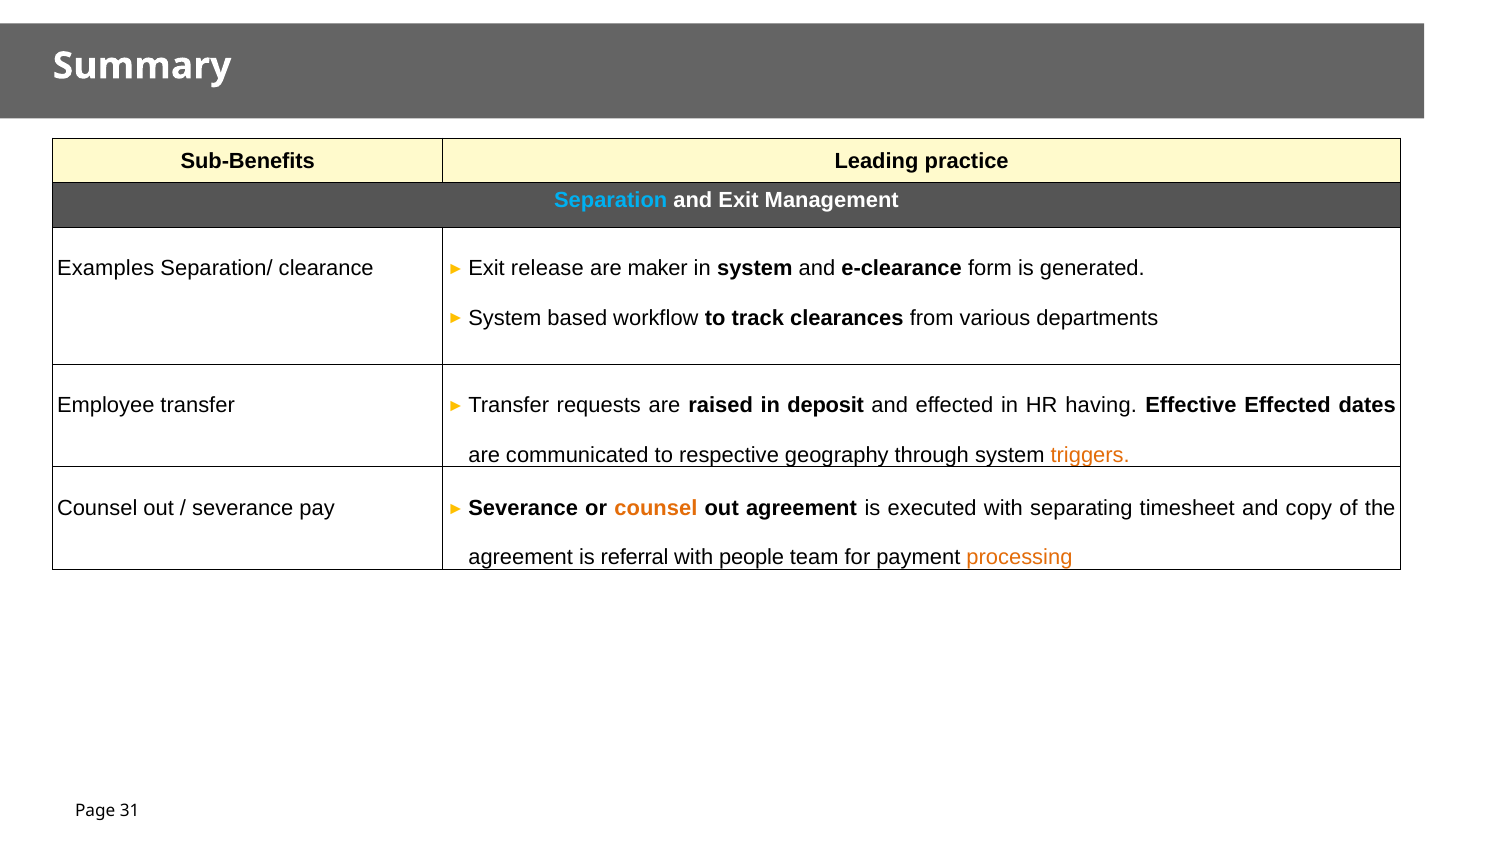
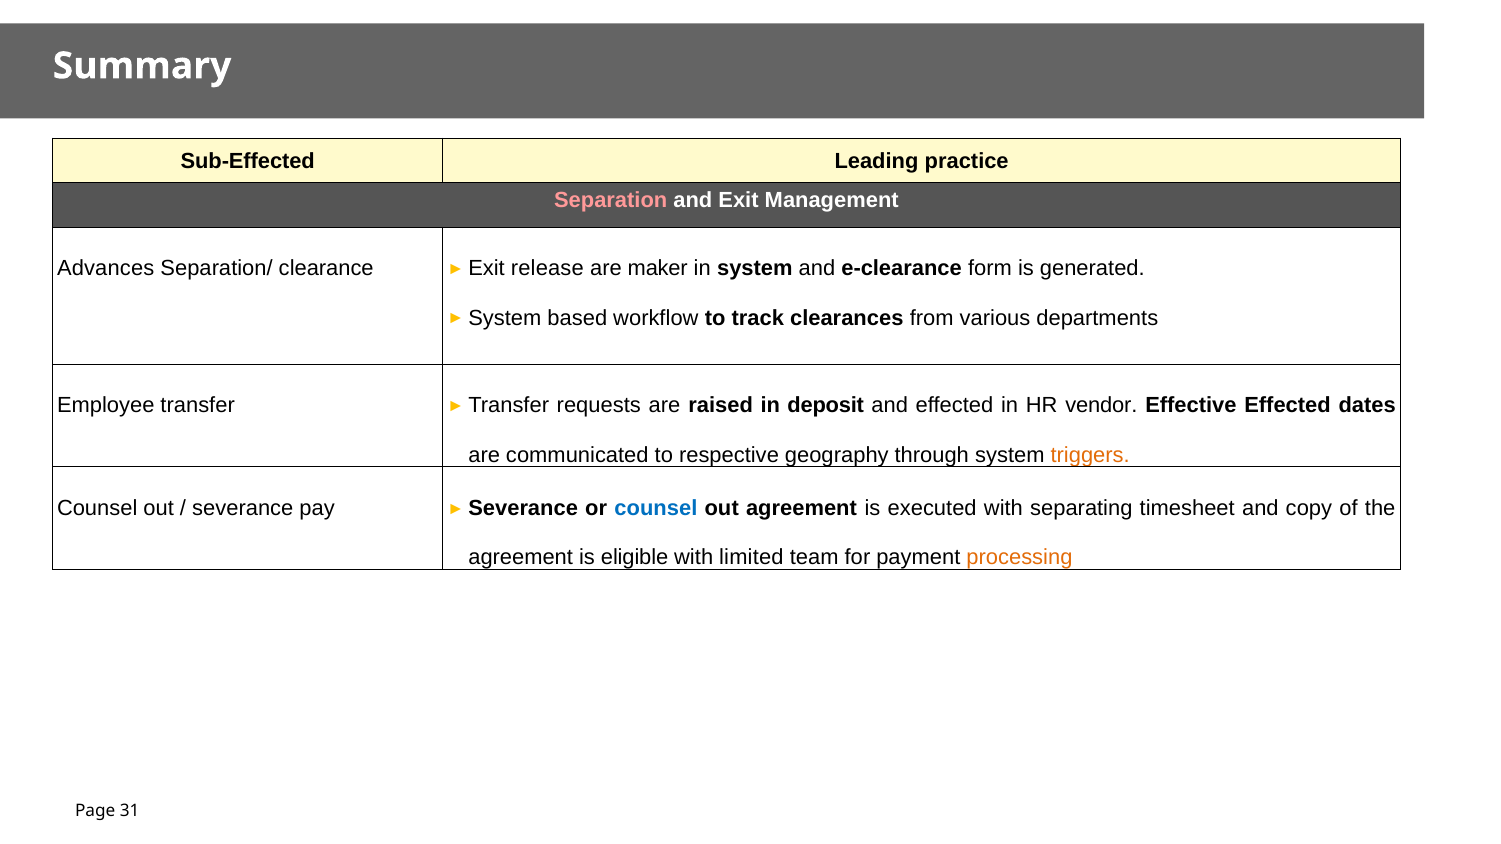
Sub-Benefits: Sub-Benefits -> Sub-Effected
Separation colour: light blue -> pink
Examples: Examples -> Advances
having: having -> vendor
counsel at (656, 509) colour: orange -> blue
referral: referral -> eligible
people: people -> limited
